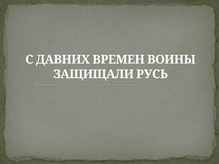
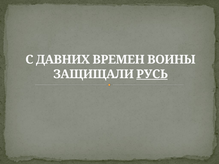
РУСЬ underline: none -> present
